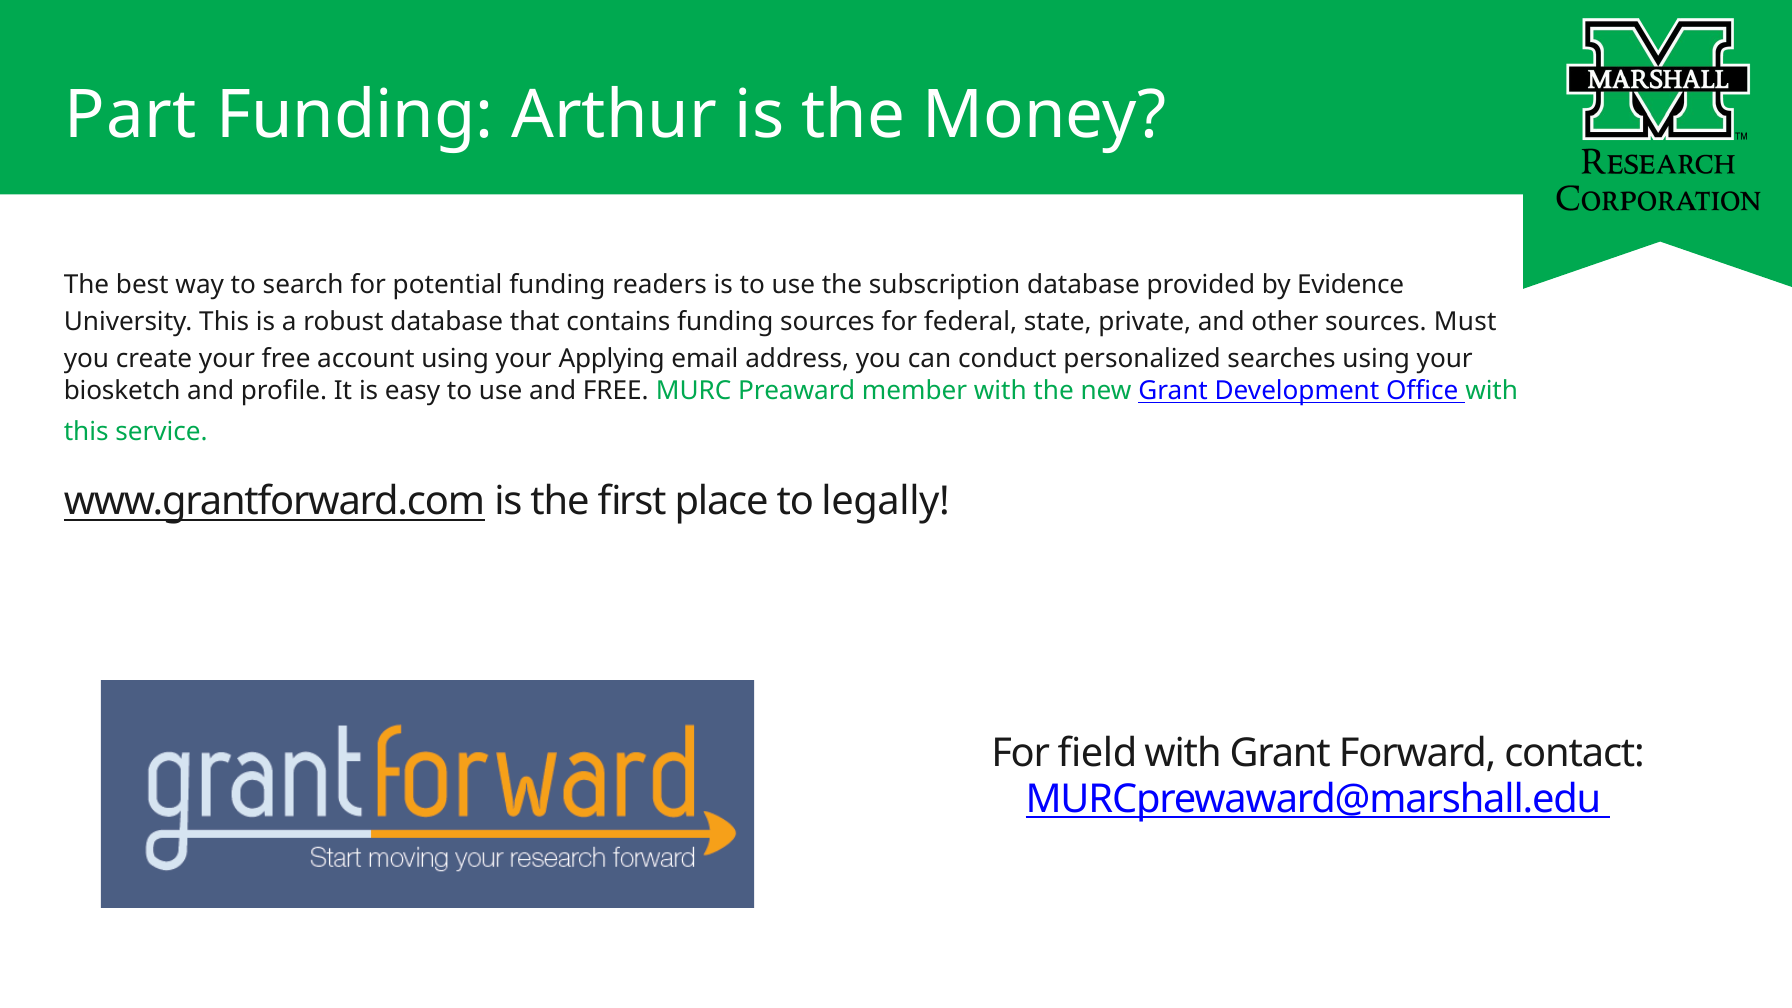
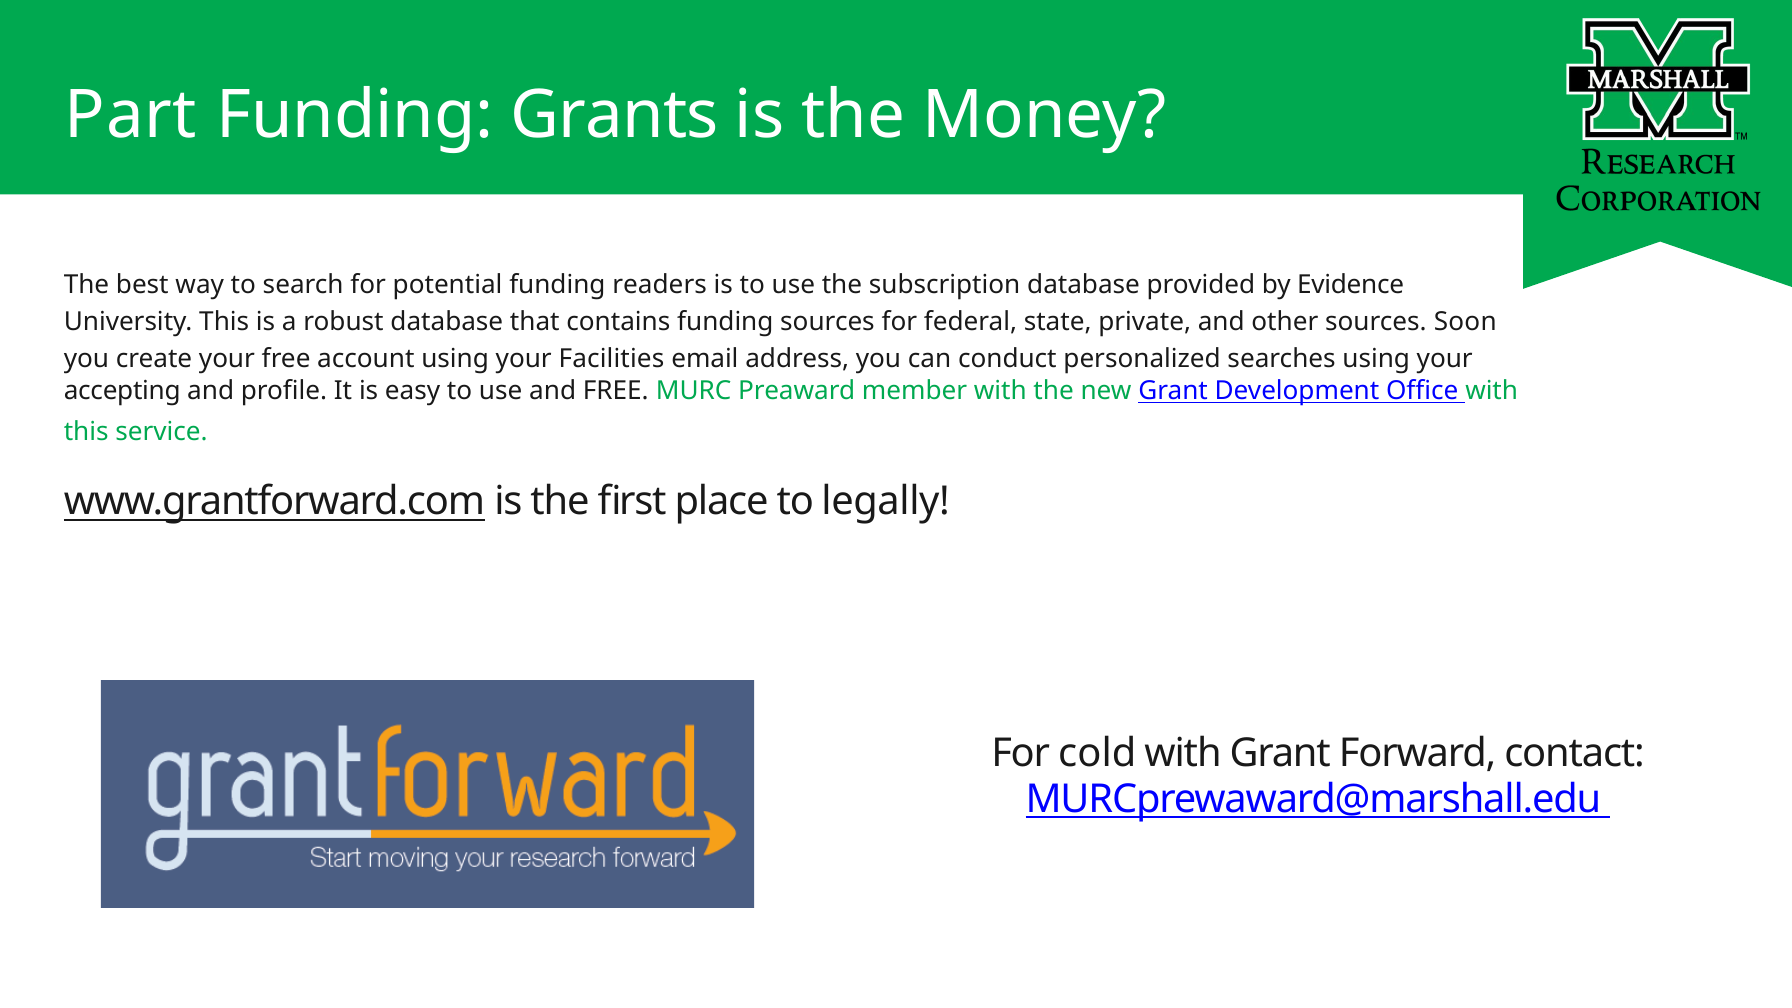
Arthur: Arthur -> Grants
Must: Must -> Soon
Applying: Applying -> Facilities
biosketch: biosketch -> accepting
field: field -> cold
